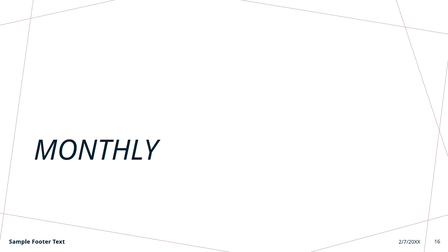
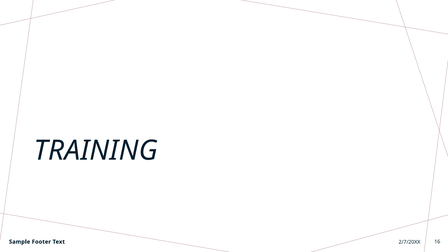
MONTHLY: MONTHLY -> TRAINING
